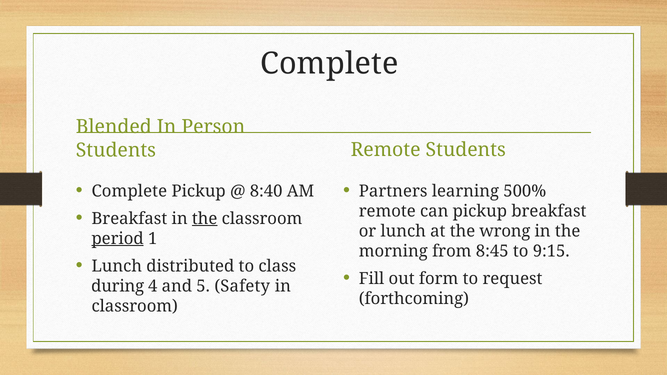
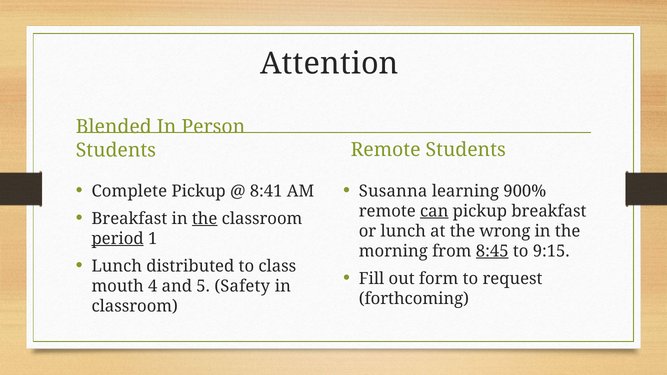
Complete at (329, 64): Complete -> Attention
8:40: 8:40 -> 8:41
Partners: Partners -> Susanna
500%: 500% -> 900%
can underline: none -> present
8:45 underline: none -> present
during: during -> mouth
